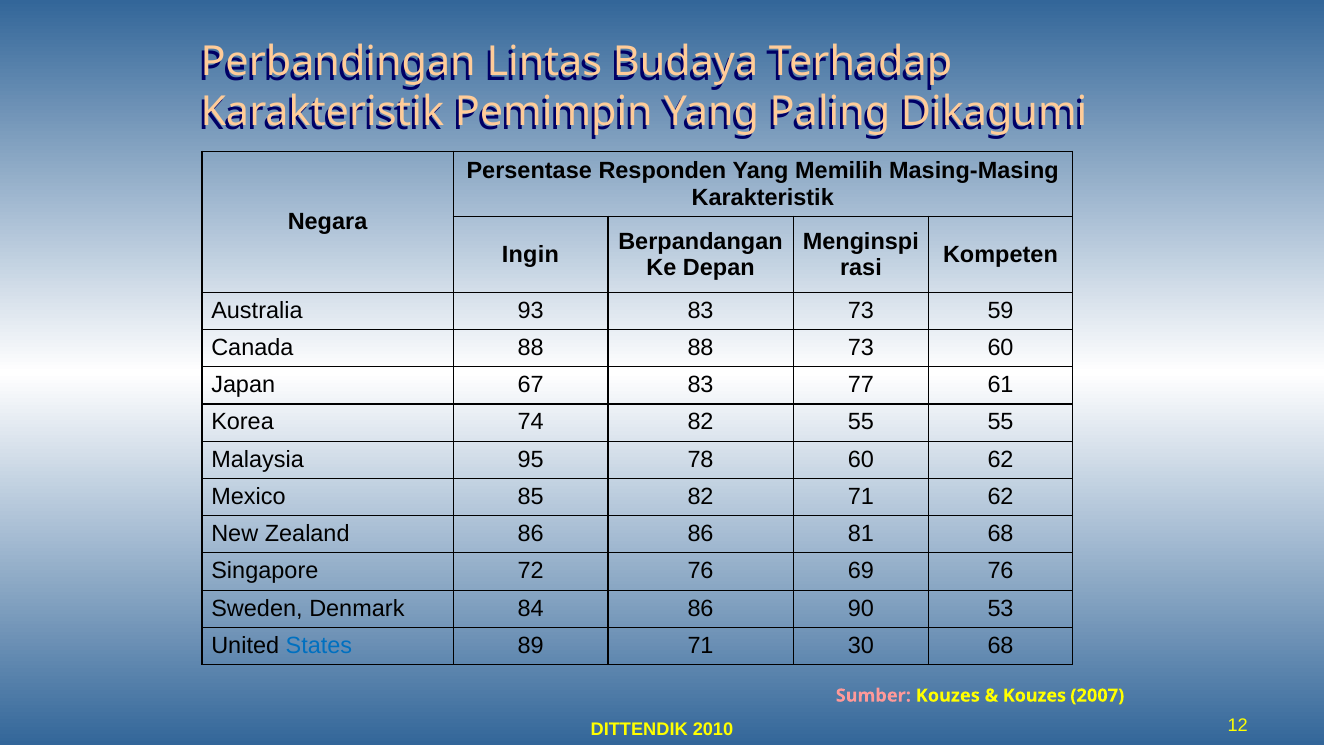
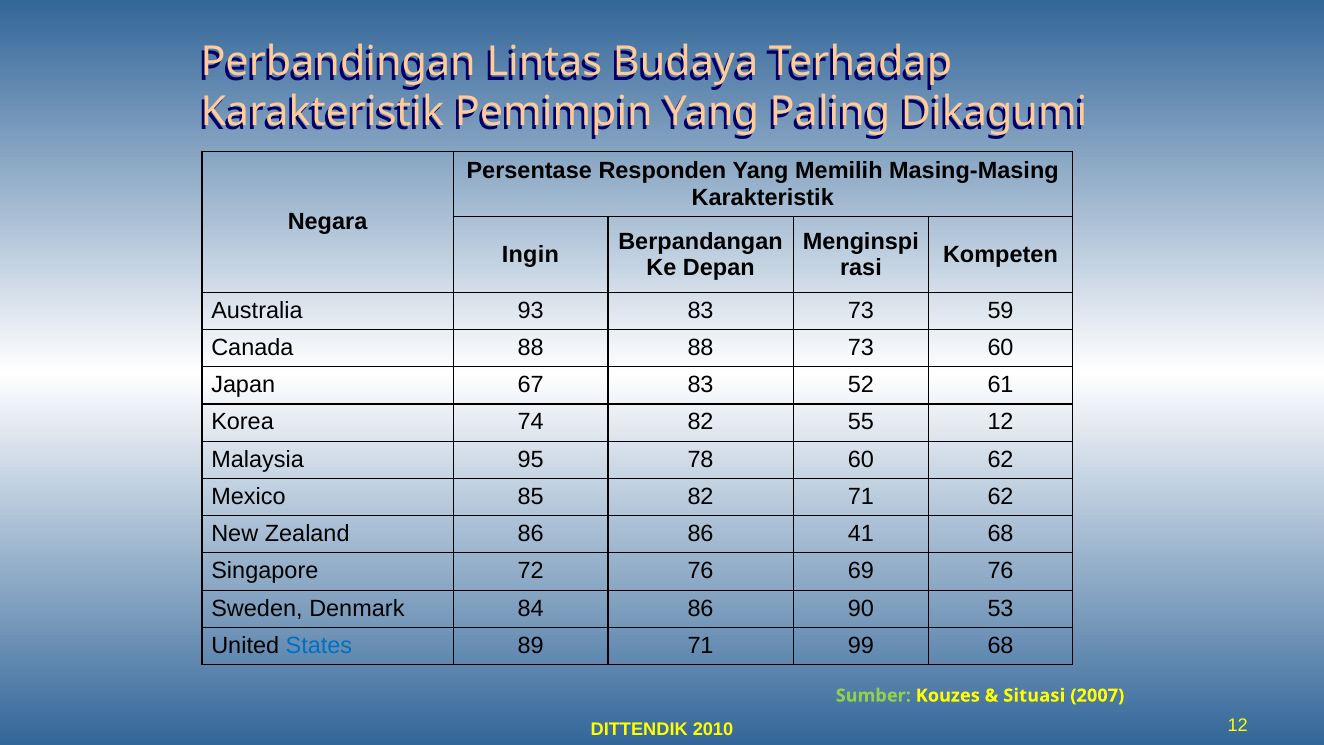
77: 77 -> 52
55 55: 55 -> 12
81: 81 -> 41
30: 30 -> 99
Sumber colour: pink -> light green
Kouzes at (1034, 695): Kouzes -> Situasi
